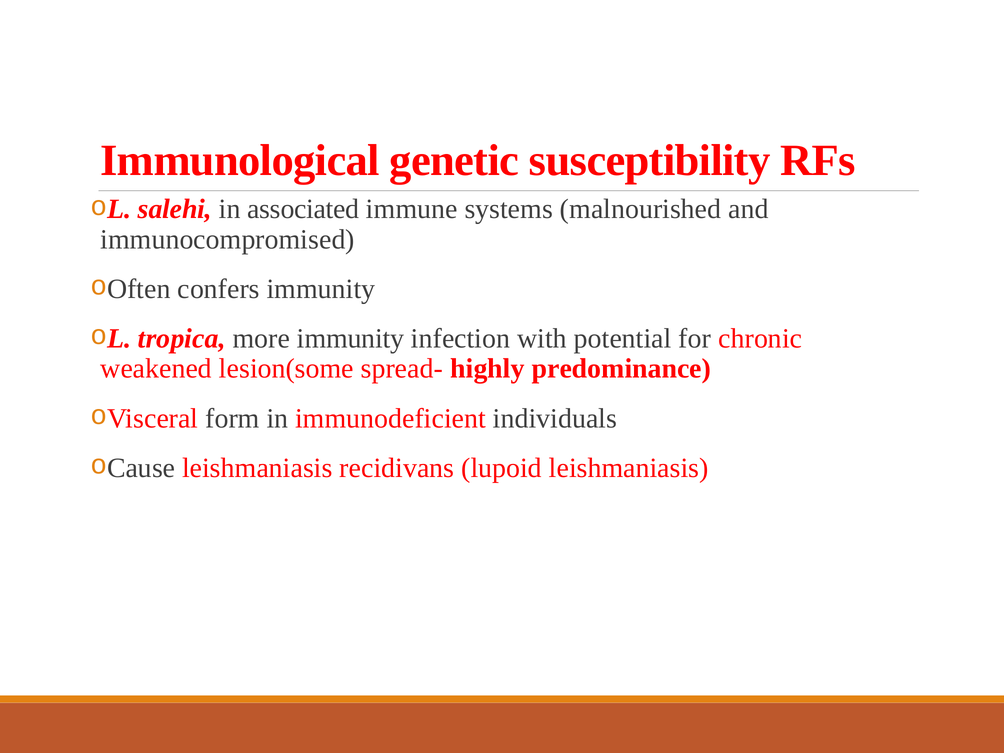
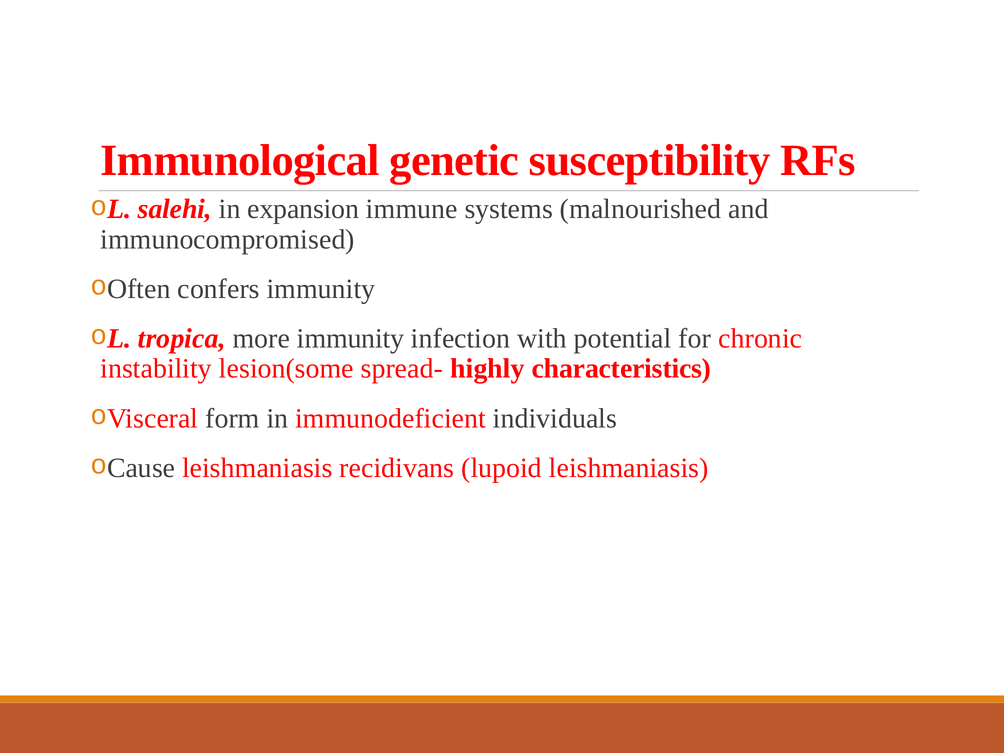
associated: associated -> expansion
weakened: weakened -> instability
predominance: predominance -> characteristics
